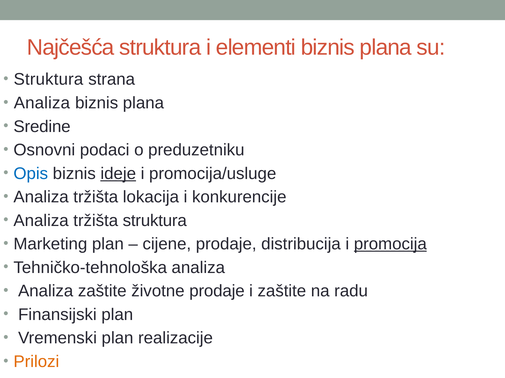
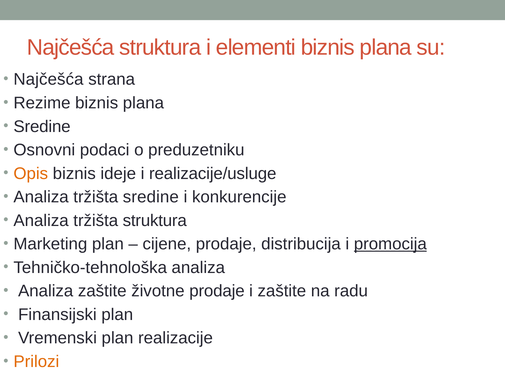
Struktura at (48, 80): Struktura -> Najčešća
Analiza at (42, 103): Analiza -> Rezime
Opis colour: blue -> orange
ideje underline: present -> none
promocija/usluge: promocija/usluge -> realizacije/usluge
tržišta lokacija: lokacija -> sredine
